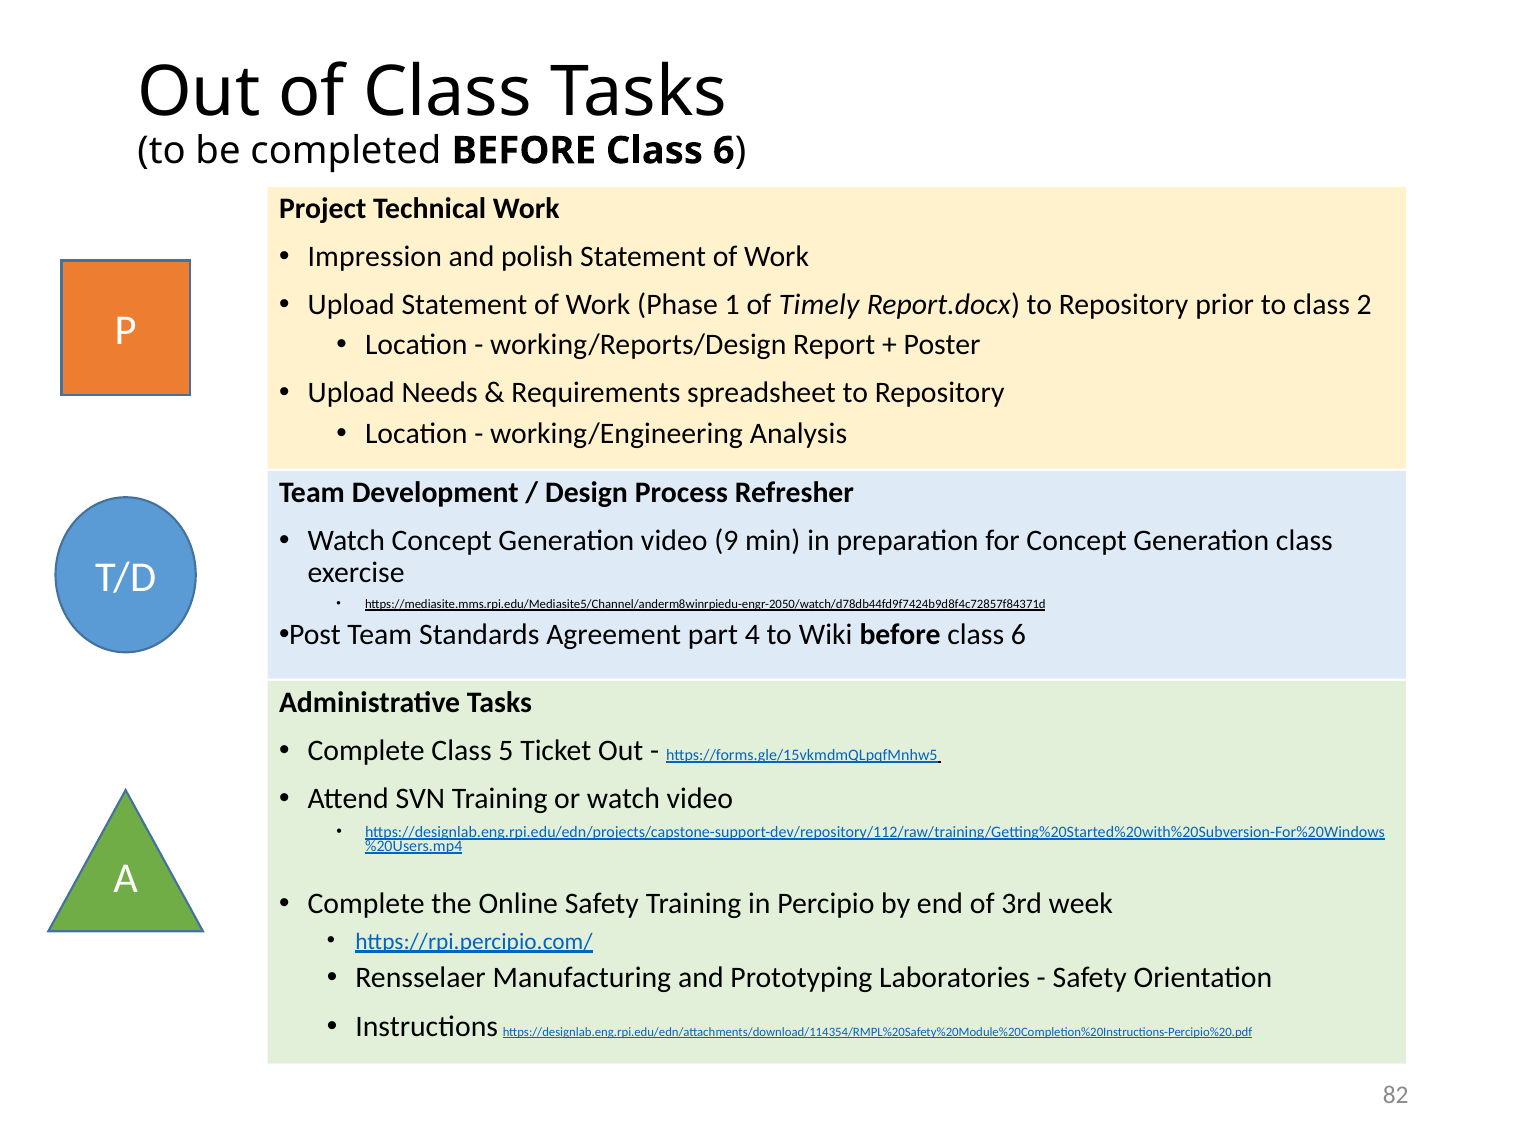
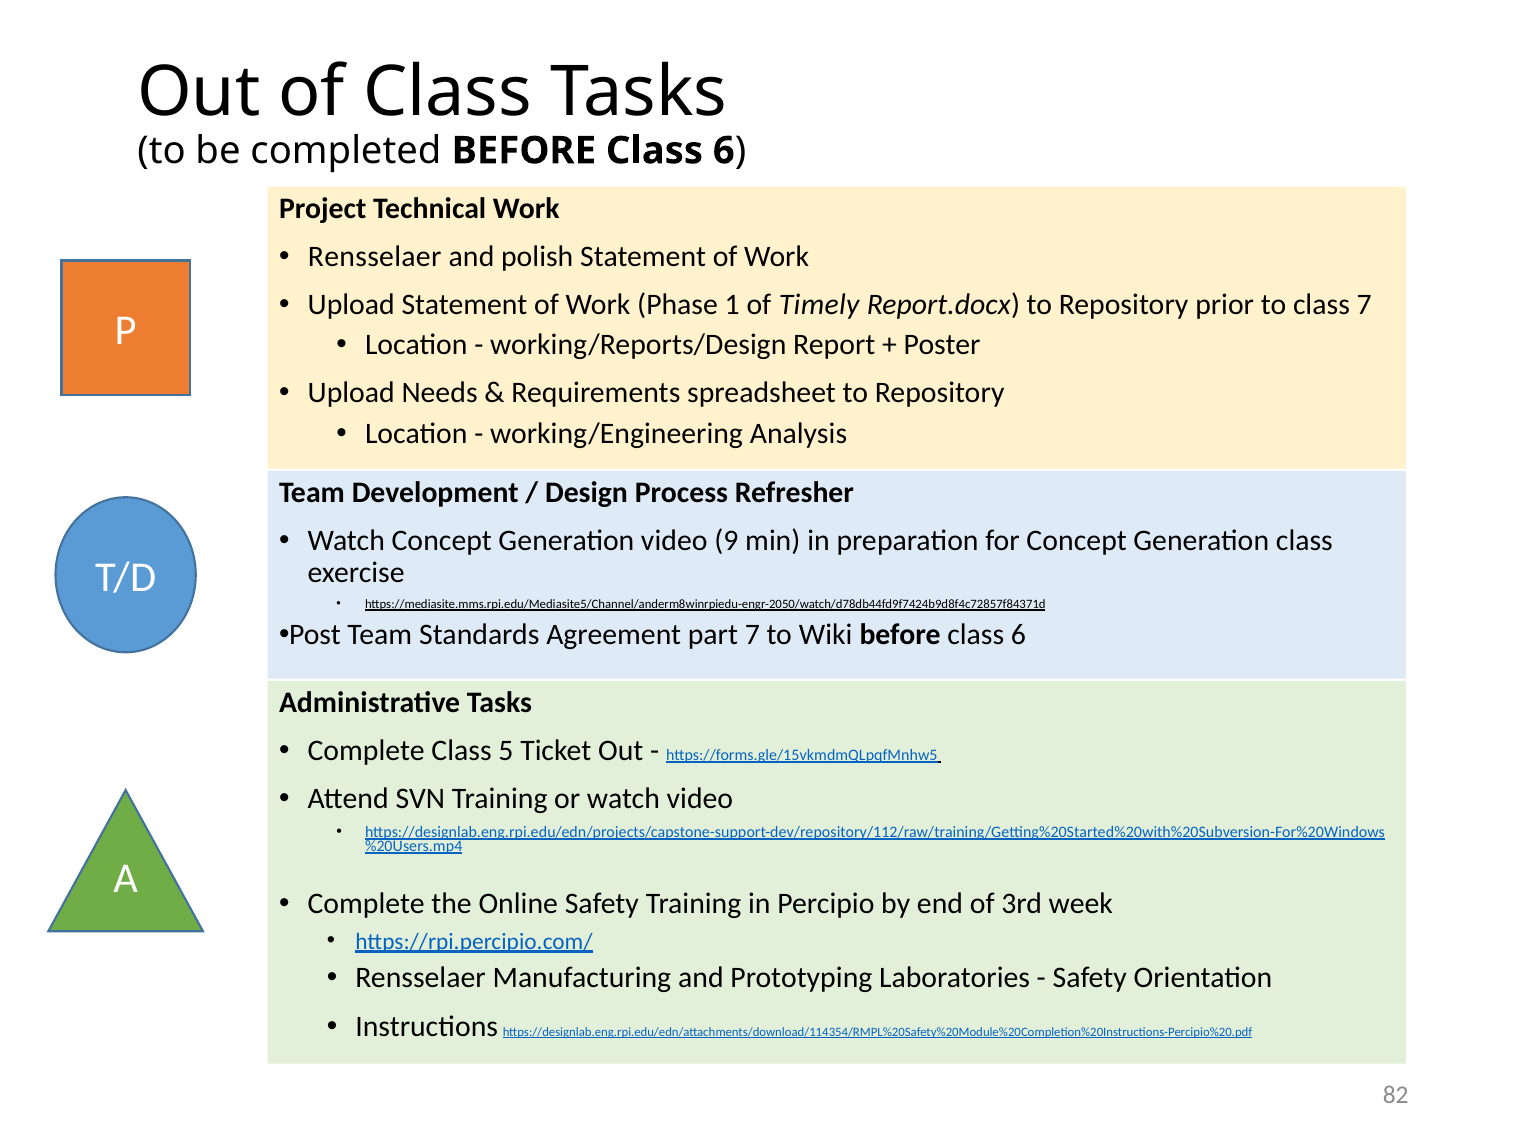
Impression at (375, 257): Impression -> Rensselaer
class 2: 2 -> 7
part 4: 4 -> 7
